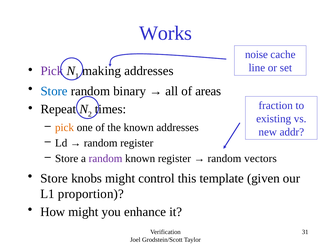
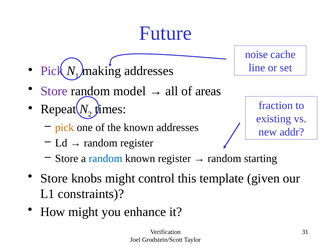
Works: Works -> Future
Store at (54, 91) colour: blue -> purple
binary: binary -> model
random at (106, 159) colour: purple -> blue
vectors: vectors -> starting
proportion: proportion -> constraints
